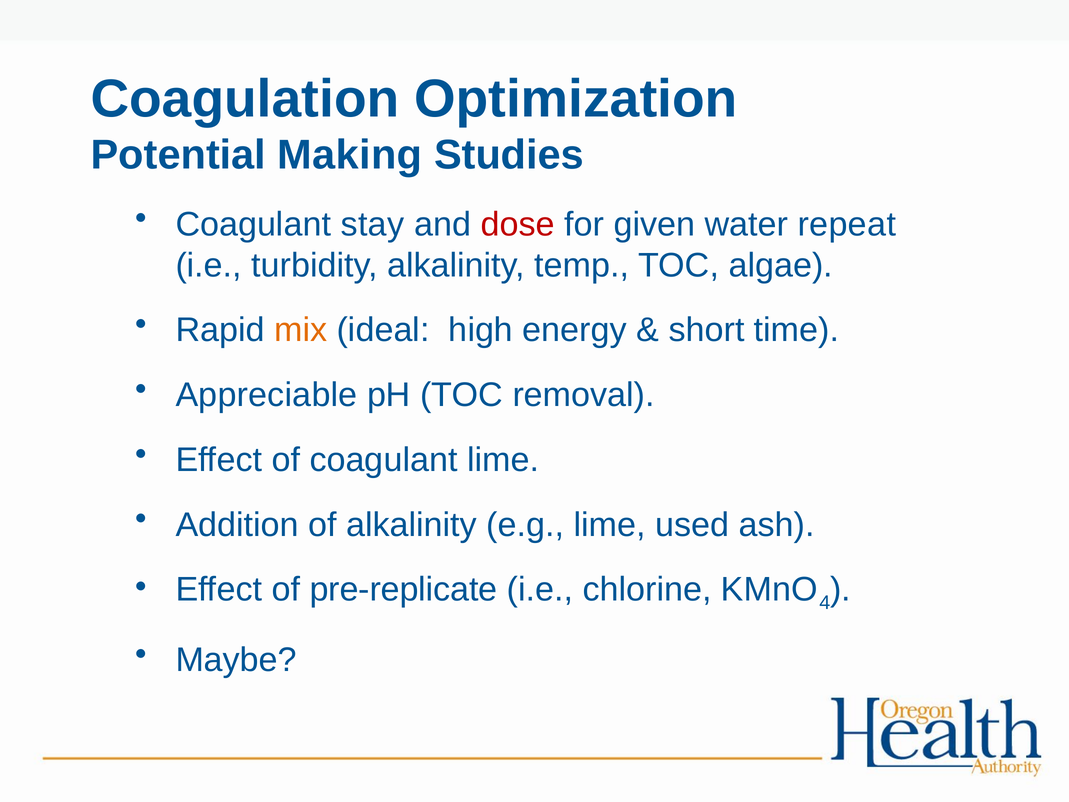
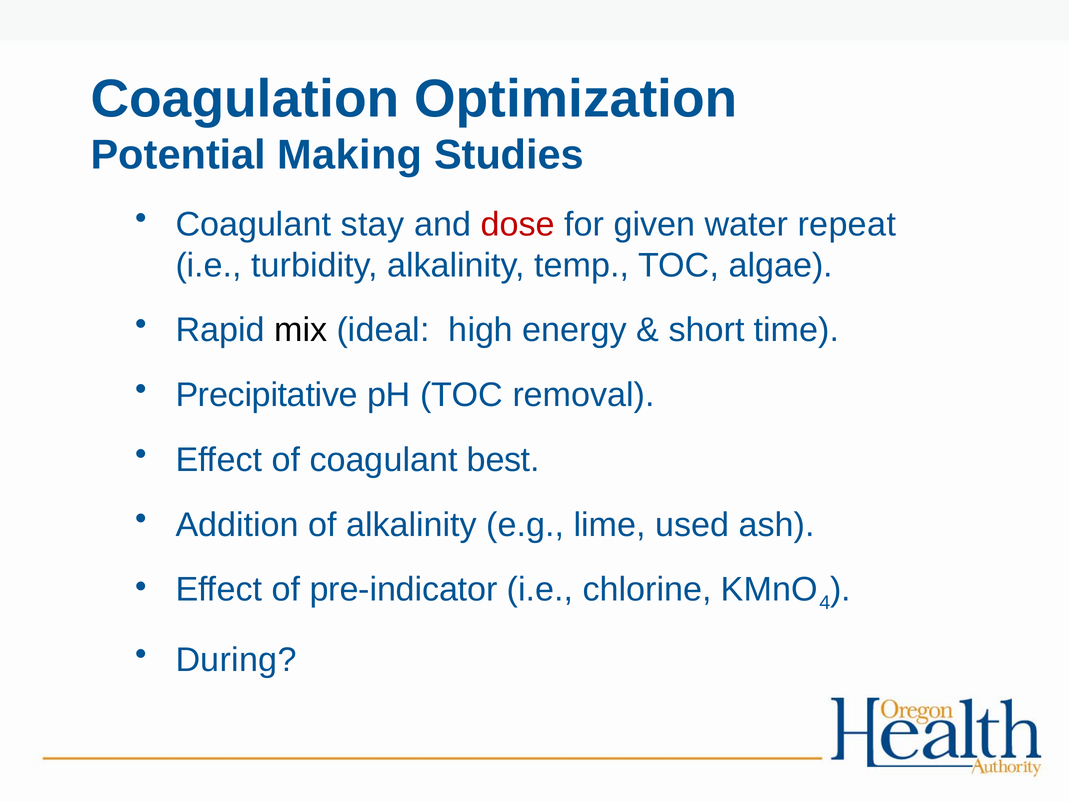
mix colour: orange -> black
Appreciable: Appreciable -> Precipitative
coagulant lime: lime -> best
pre-replicate: pre-replicate -> pre-indicator
Maybe: Maybe -> During
